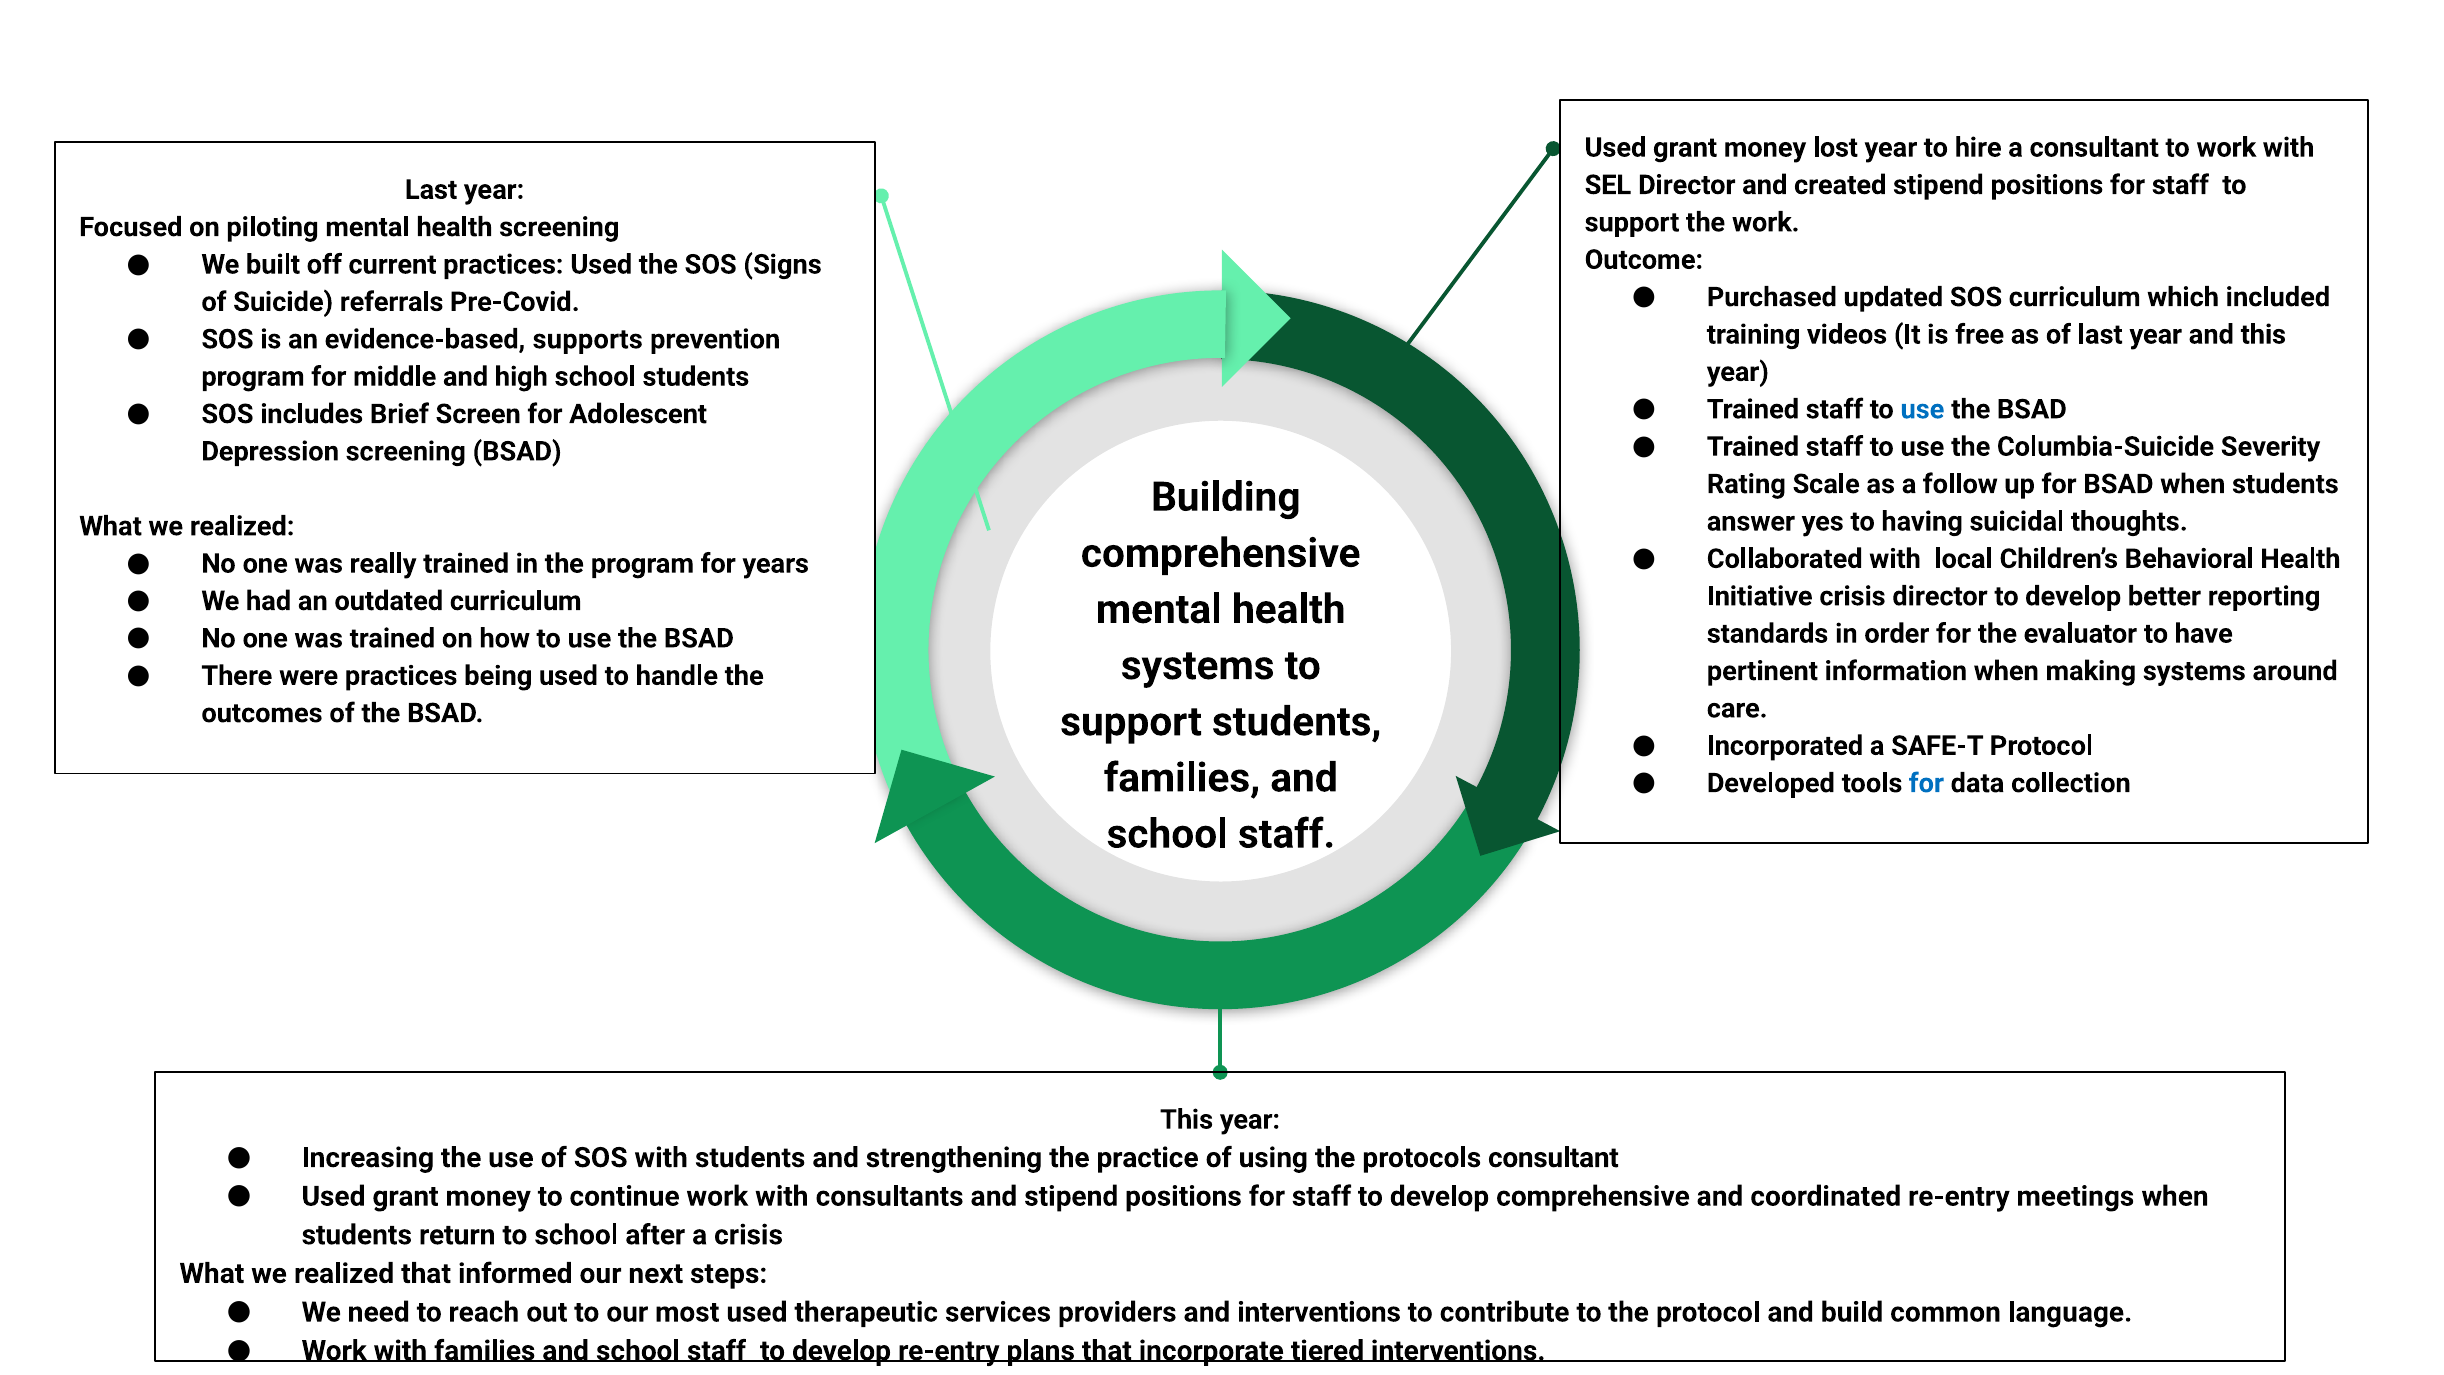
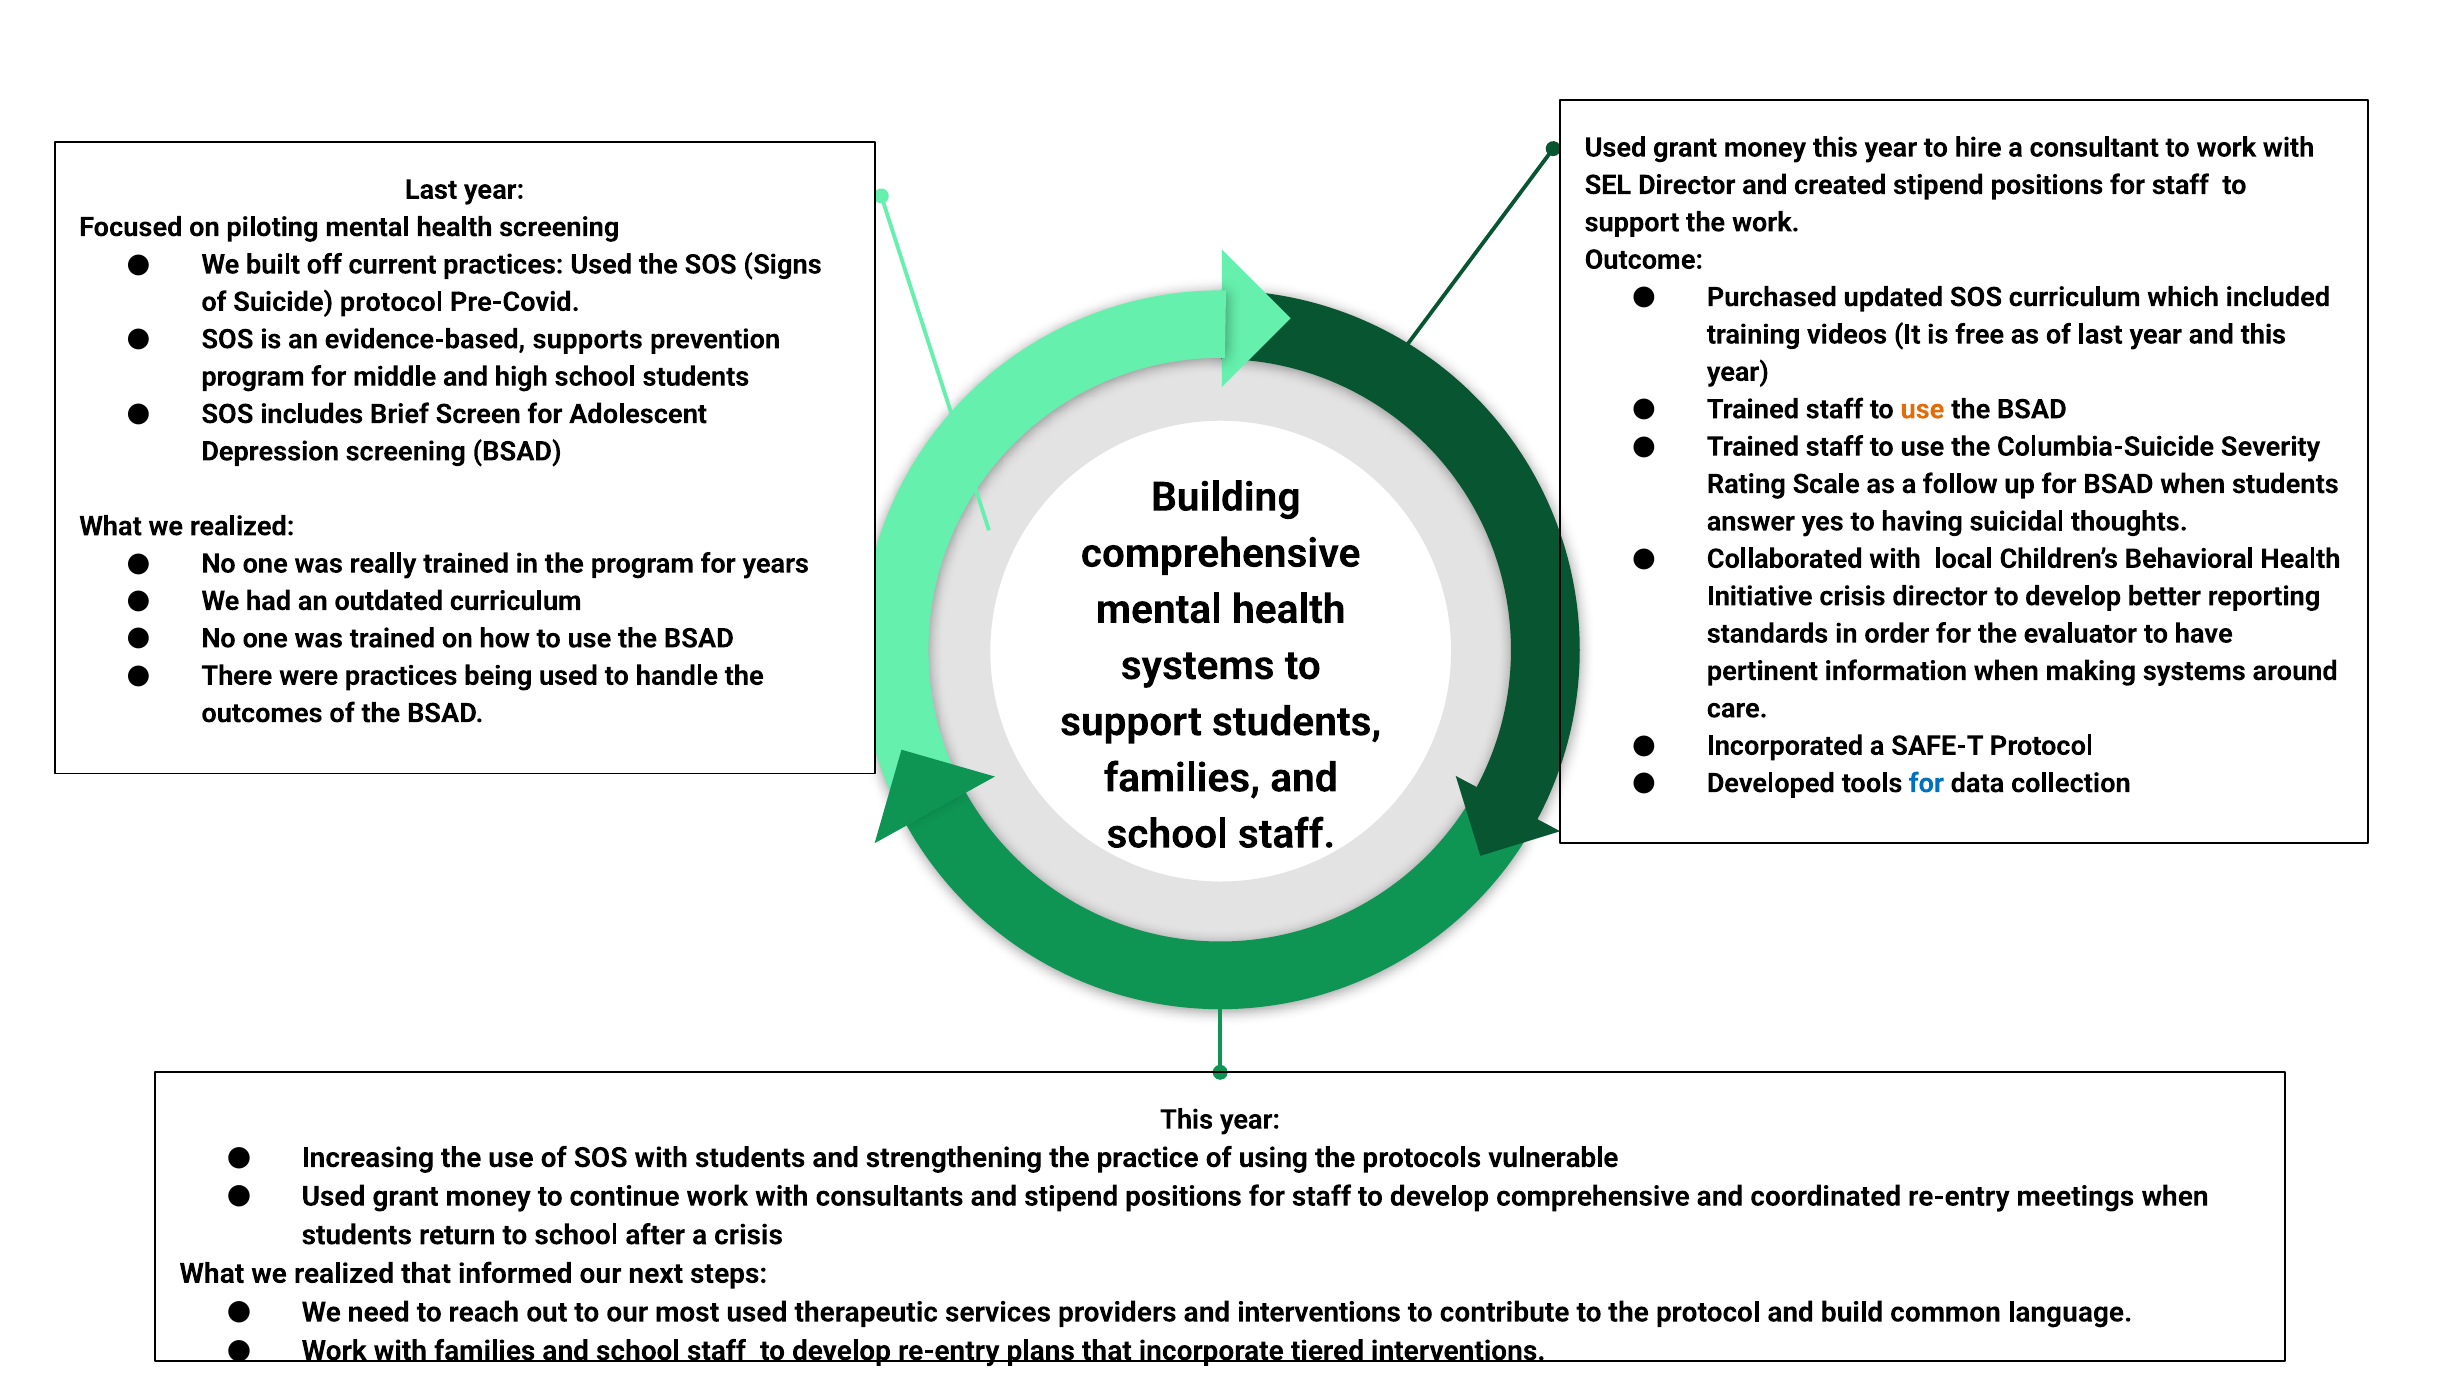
money lost: lost -> this
Suicide referrals: referrals -> protocol
use at (1922, 409) colour: blue -> orange
protocols consultant: consultant -> vulnerable
